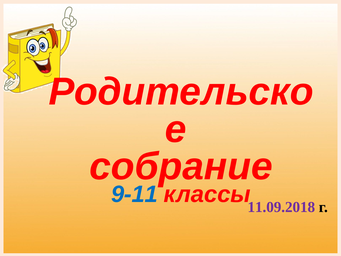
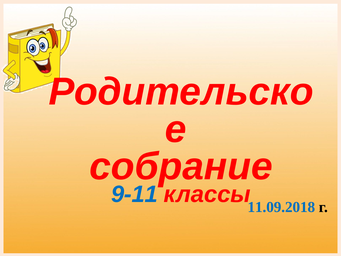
11.09.2018 colour: purple -> blue
